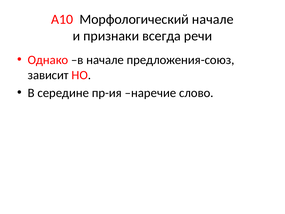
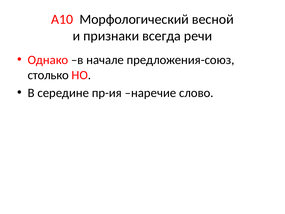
Морфологический начале: начале -> весной
зависит: зависит -> столько
